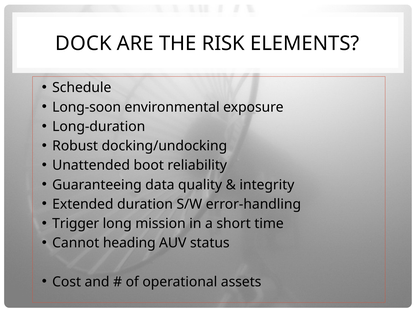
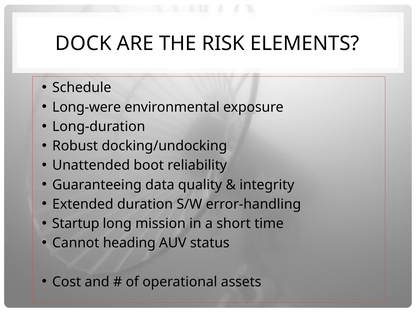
Long-soon: Long-soon -> Long-were
Trigger: Trigger -> Startup
